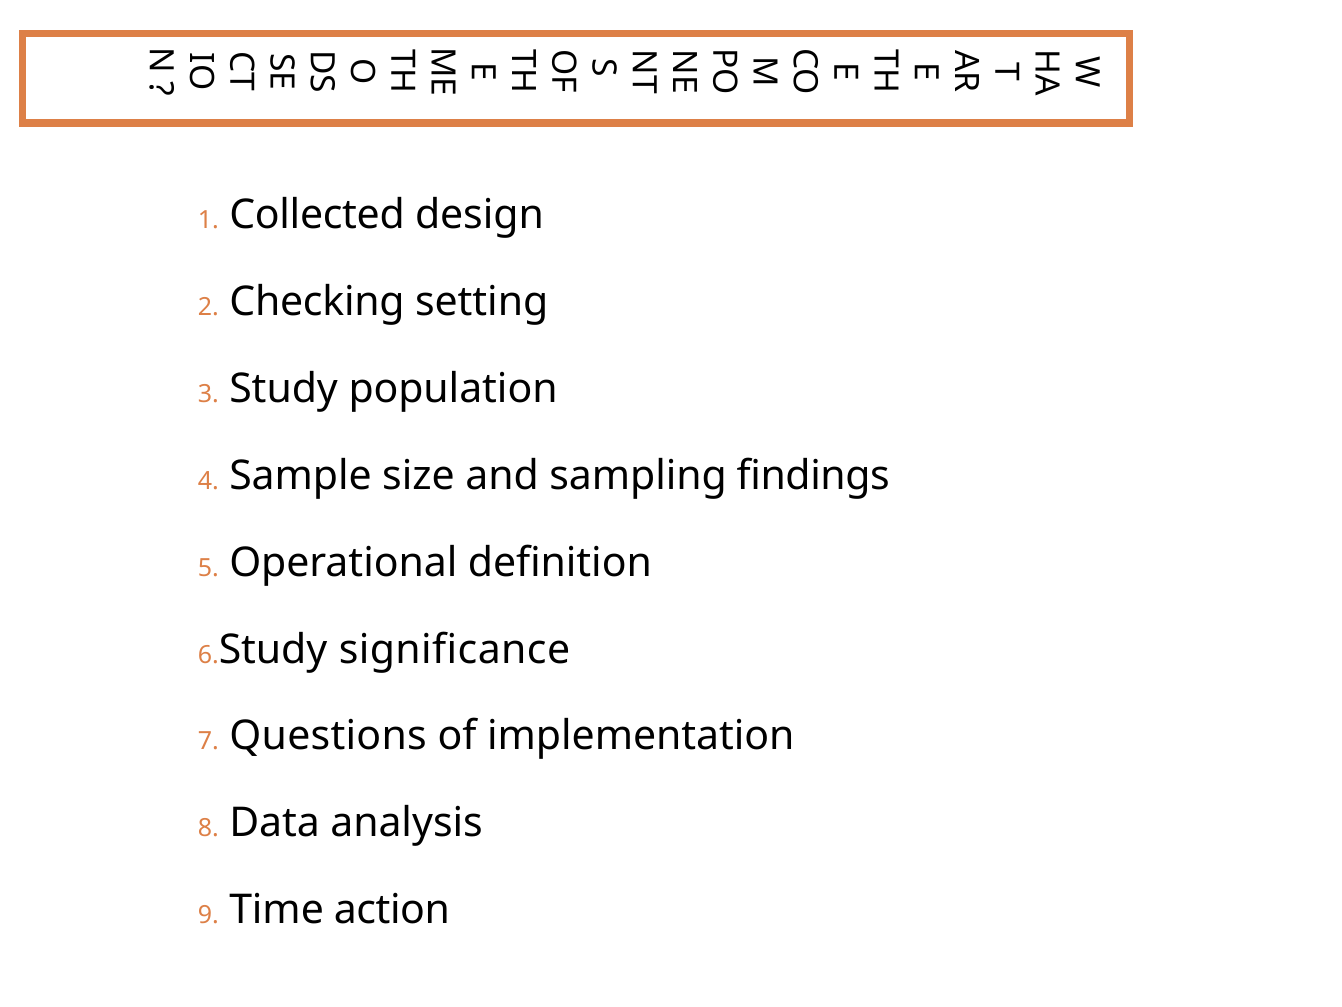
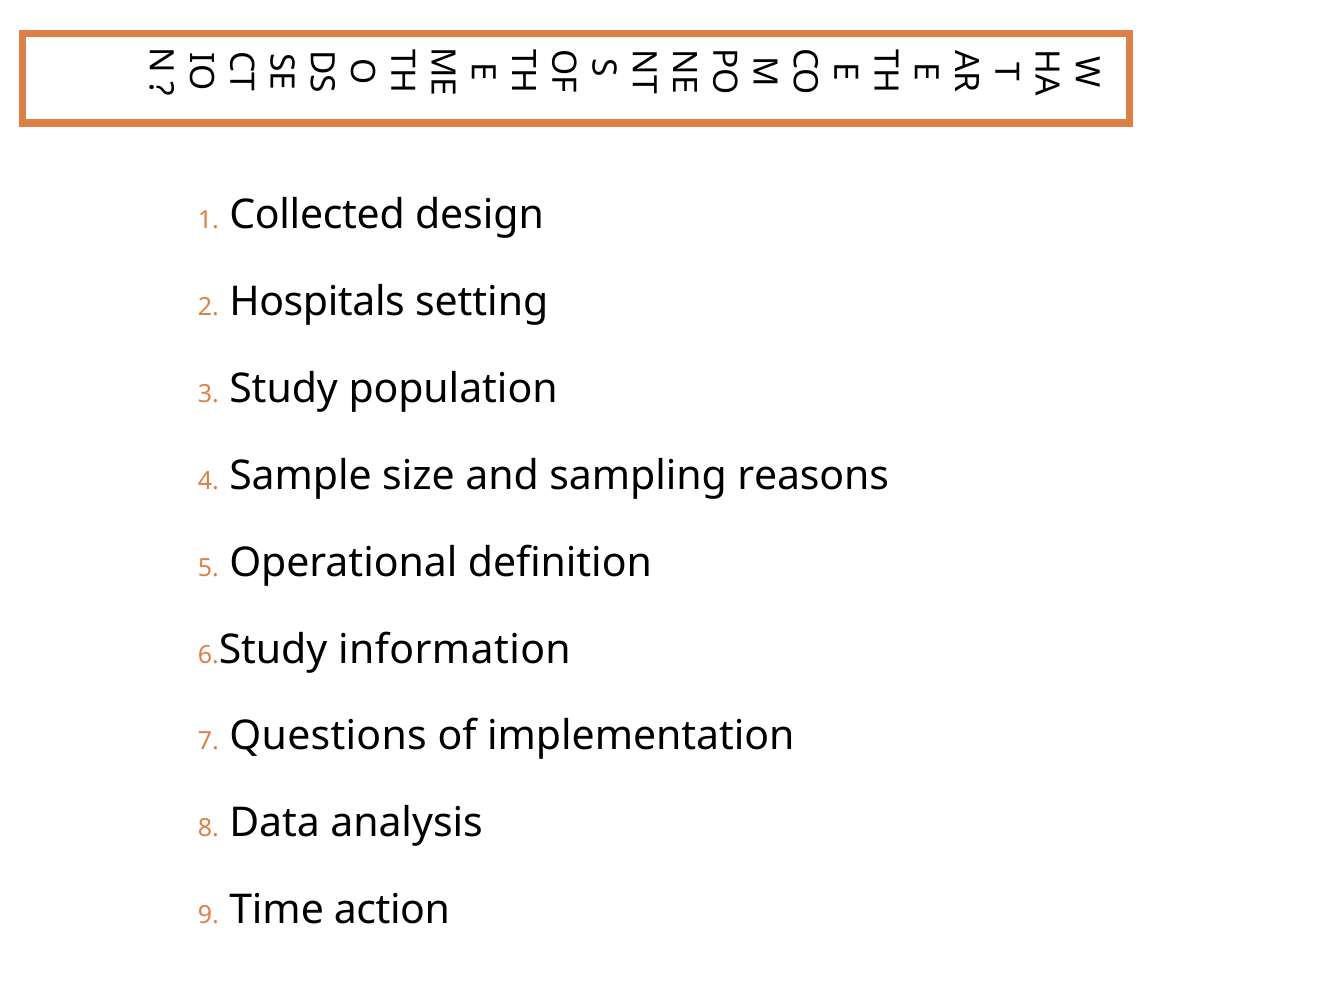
Checking: Checking -> Hospitals
findings: findings -> reasons
significance: significance -> information
